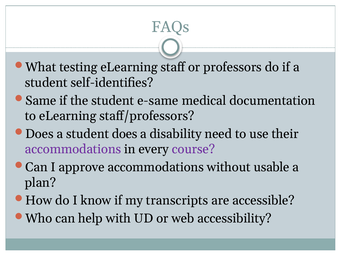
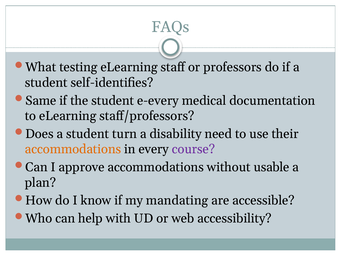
e-same: e-same -> e-every
student does: does -> turn
accommodations at (73, 149) colour: purple -> orange
transcripts: transcripts -> mandating
